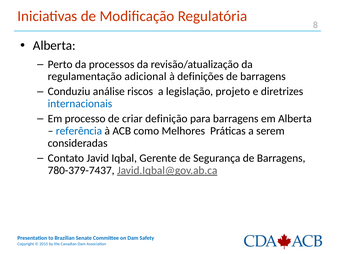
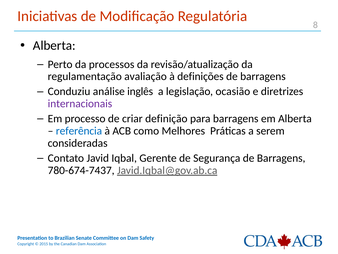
adicional: adicional -> avaliação
riscos: riscos -> inglês
projeto: projeto -> ocasião
internacionais colour: blue -> purple
780-379-7437: 780-379-7437 -> 780-674-7437
